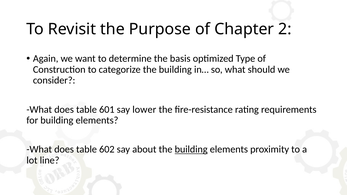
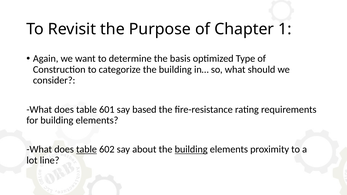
2: 2 -> 1
lower: lower -> based
table at (87, 149) underline: none -> present
